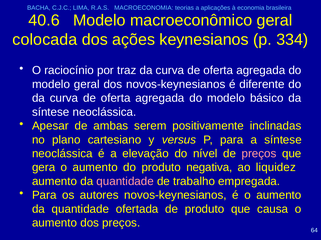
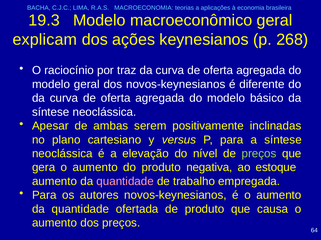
40.6: 40.6 -> 19.3
colocada: colocada -> explicam
334: 334 -> 268
preços at (259, 154) colour: pink -> light green
liquidez: liquidez -> estoque
